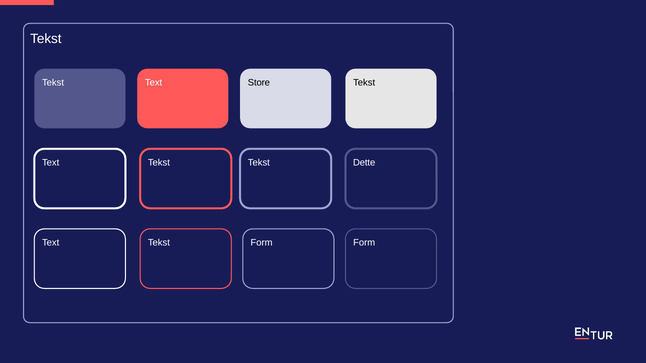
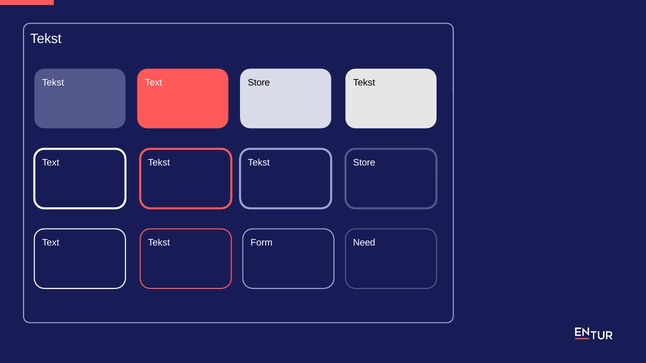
Dette at (364, 163): Dette -> Store
Form at (364, 243): Form -> Need
